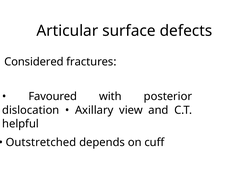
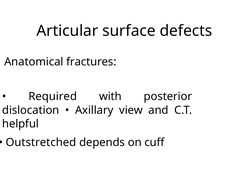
Considered: Considered -> Anatomical
Favoured: Favoured -> Required
